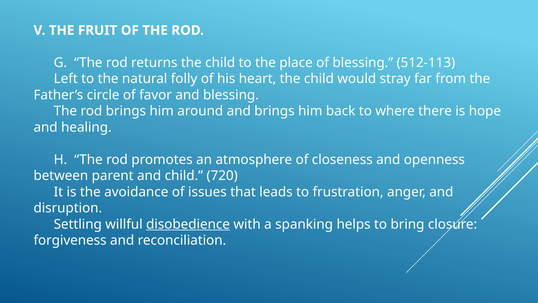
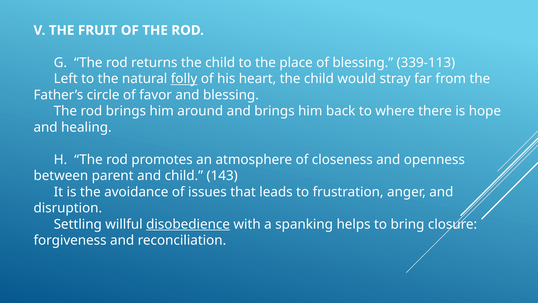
512-113: 512-113 -> 339-113
folly underline: none -> present
720: 720 -> 143
